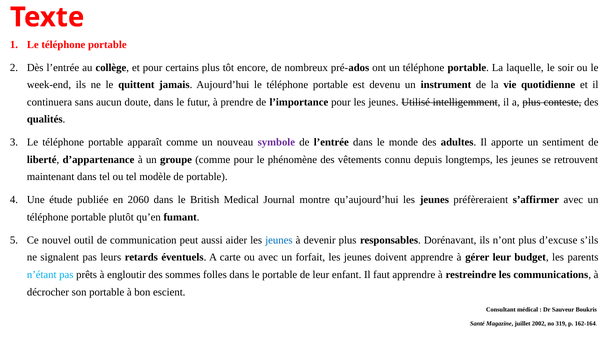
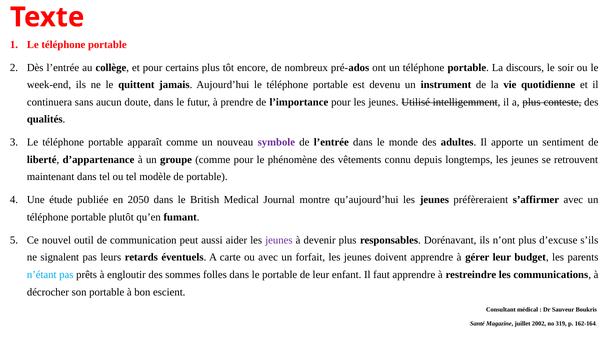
laquelle: laquelle -> discours
2060: 2060 -> 2050
jeunes at (279, 240) colour: blue -> purple
